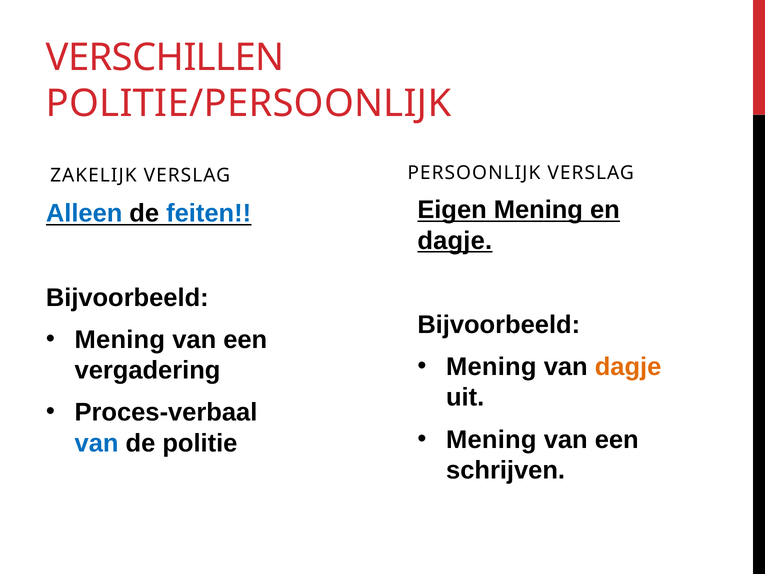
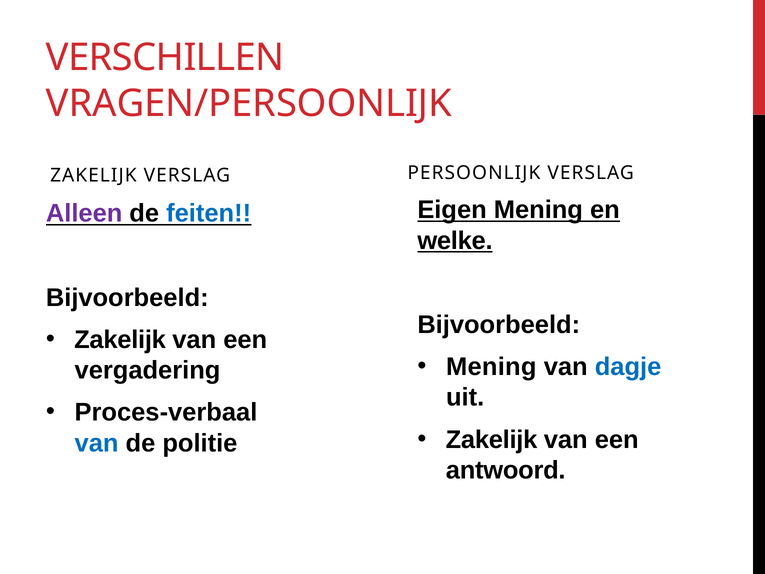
POLITIE/PERSOONLIJK: POLITIE/PERSOONLIJK -> VRAGEN/PERSOONLIJK
Alleen colour: blue -> purple
dagje at (455, 241): dagje -> welke
Mening at (120, 340): Mening -> Zakelijk
dagje at (628, 367) colour: orange -> blue
Mening at (491, 439): Mening -> Zakelijk
schrijven: schrijven -> antwoord
